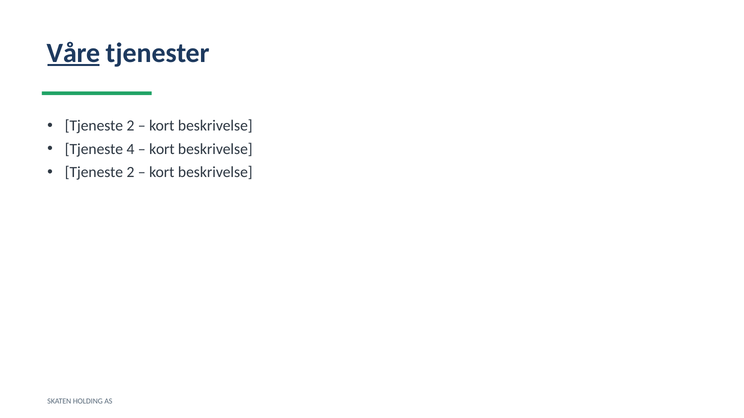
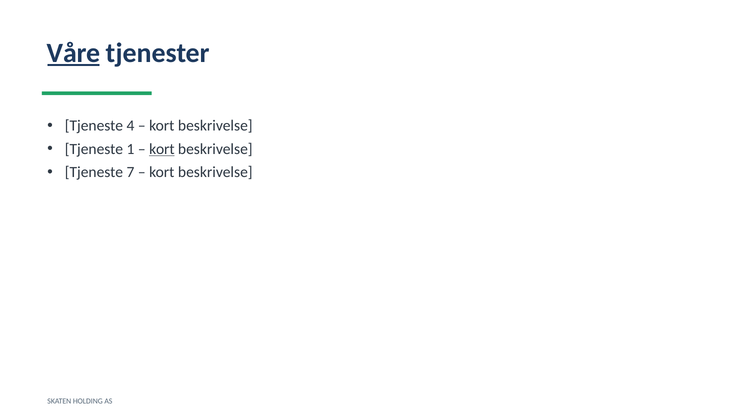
2 at (130, 126): 2 -> 4
4: 4 -> 1
kort at (162, 149) underline: none -> present
2 at (130, 173): 2 -> 7
